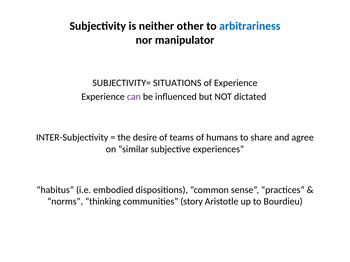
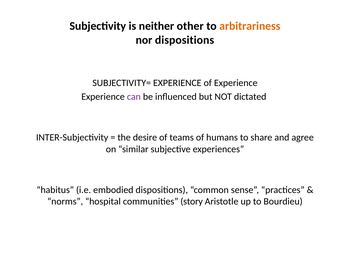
arbitrariness colour: blue -> orange
nor manipulator: manipulator -> dispositions
SUBJECTIVITY= SITUATIONS: SITUATIONS -> EXPERIENCE
thinking: thinking -> hospital
